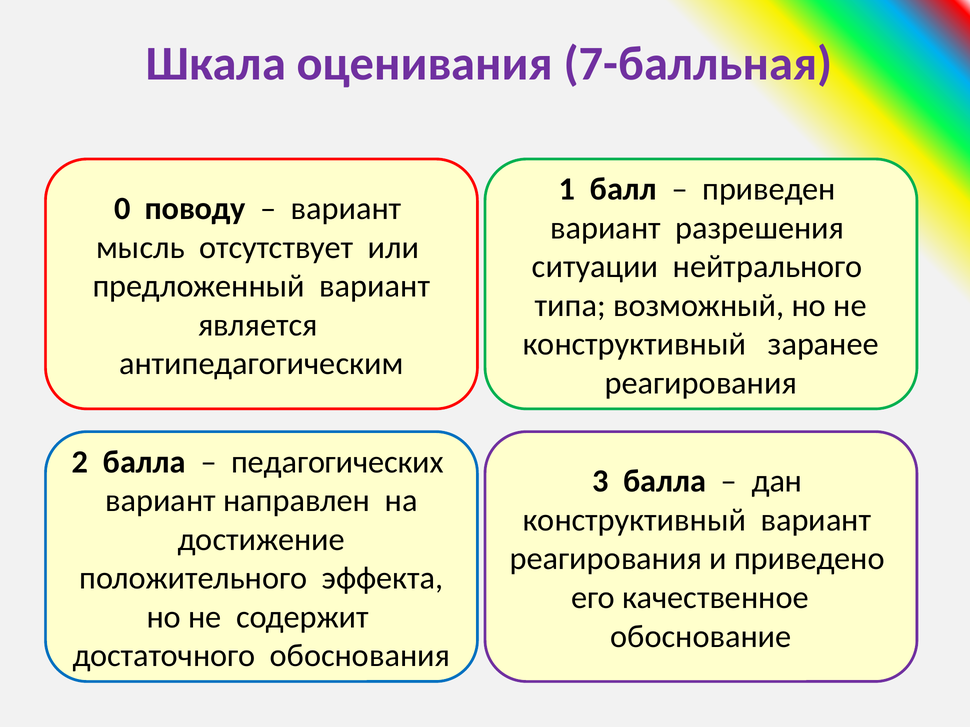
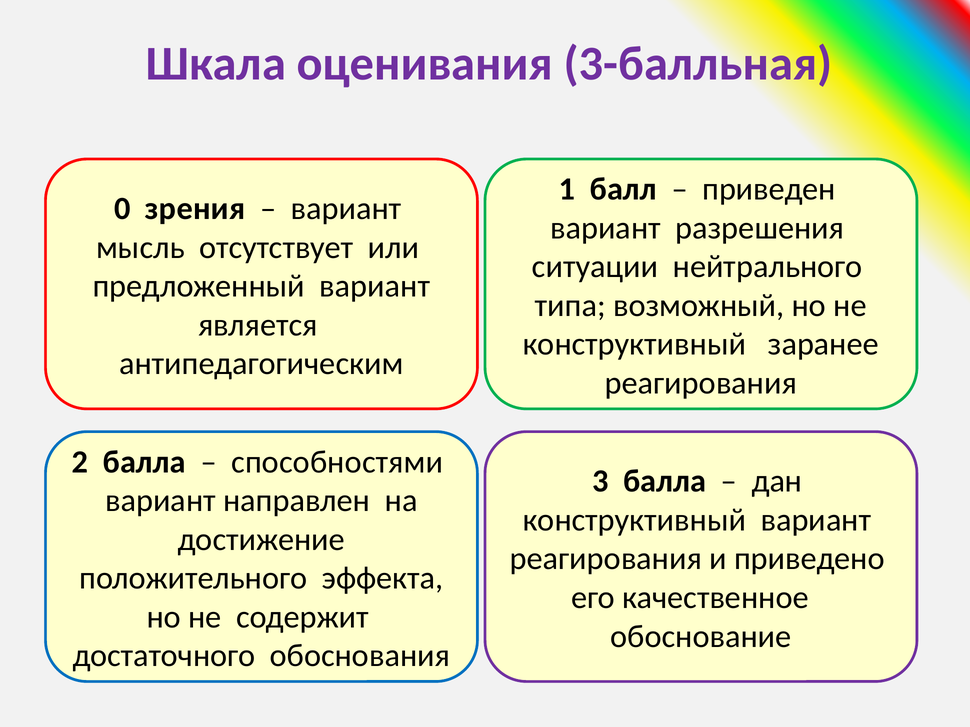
7-балльная: 7-балльная -> 3-балльная
поводу: поводу -> зрения
педагогических: педагогических -> способностями
